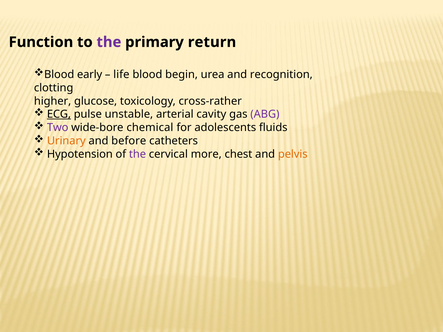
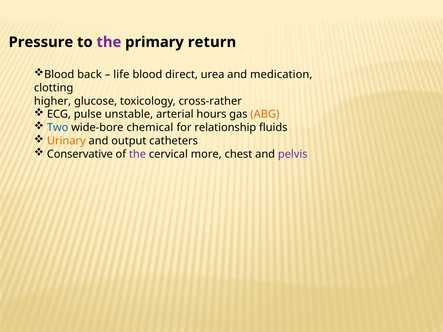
Function: Function -> Pressure
early: early -> back
begin: begin -> direct
recognition: recognition -> medication
ECG underline: present -> none
cavity: cavity -> hours
ABG colour: purple -> orange
Two colour: purple -> blue
adolescents: adolescents -> relationship
before: before -> output
Hypotension: Hypotension -> Conservative
pelvis colour: orange -> purple
